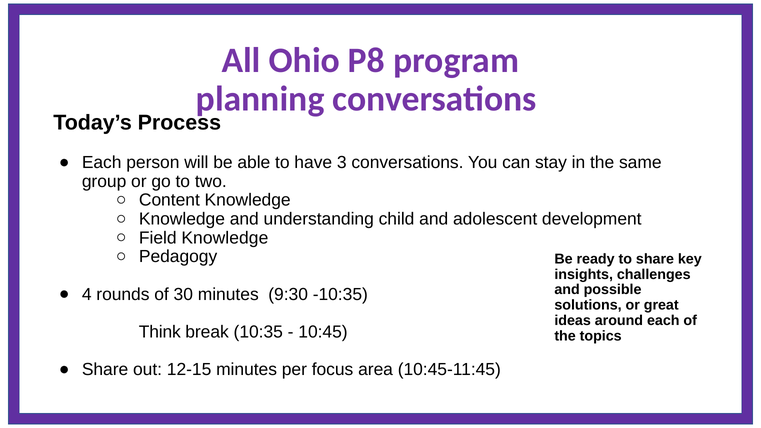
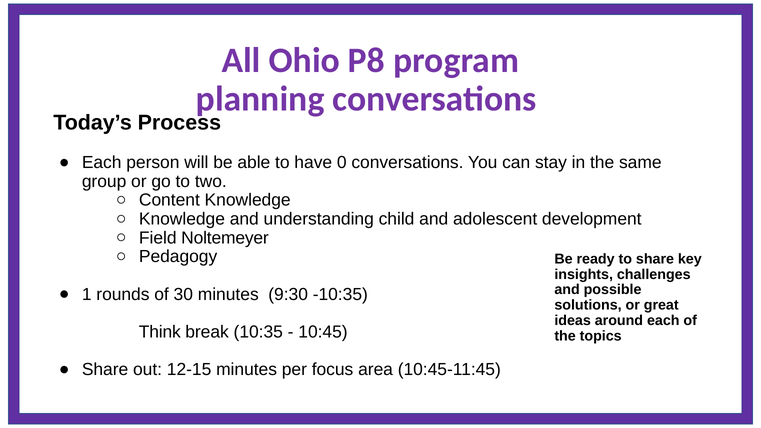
3: 3 -> 0
Field Knowledge: Knowledge -> Noltemeyer
4: 4 -> 1
